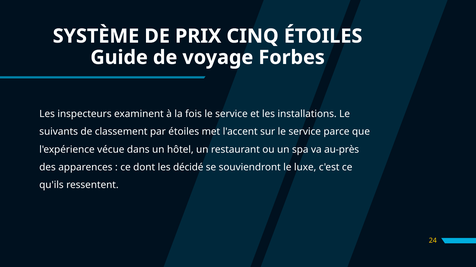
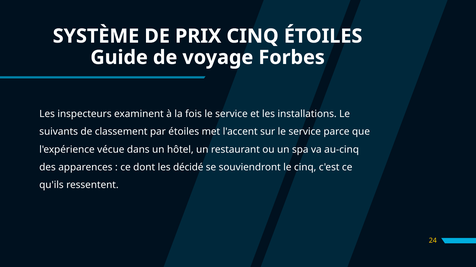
au-près: au-près -> au-cinq
le luxe: luxe -> cinq
